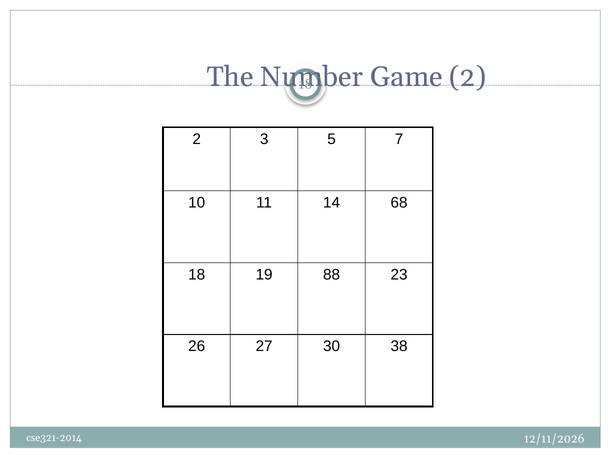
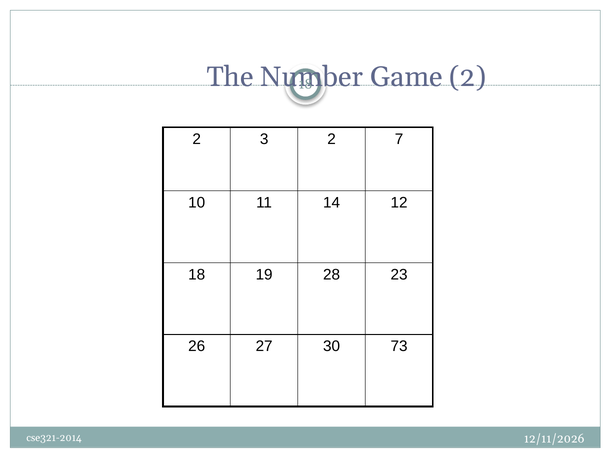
3 5: 5 -> 2
68: 68 -> 12
88: 88 -> 28
38: 38 -> 73
